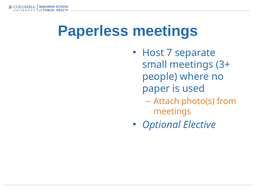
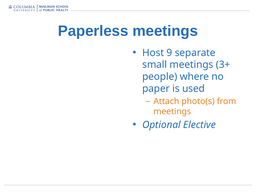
7: 7 -> 9
